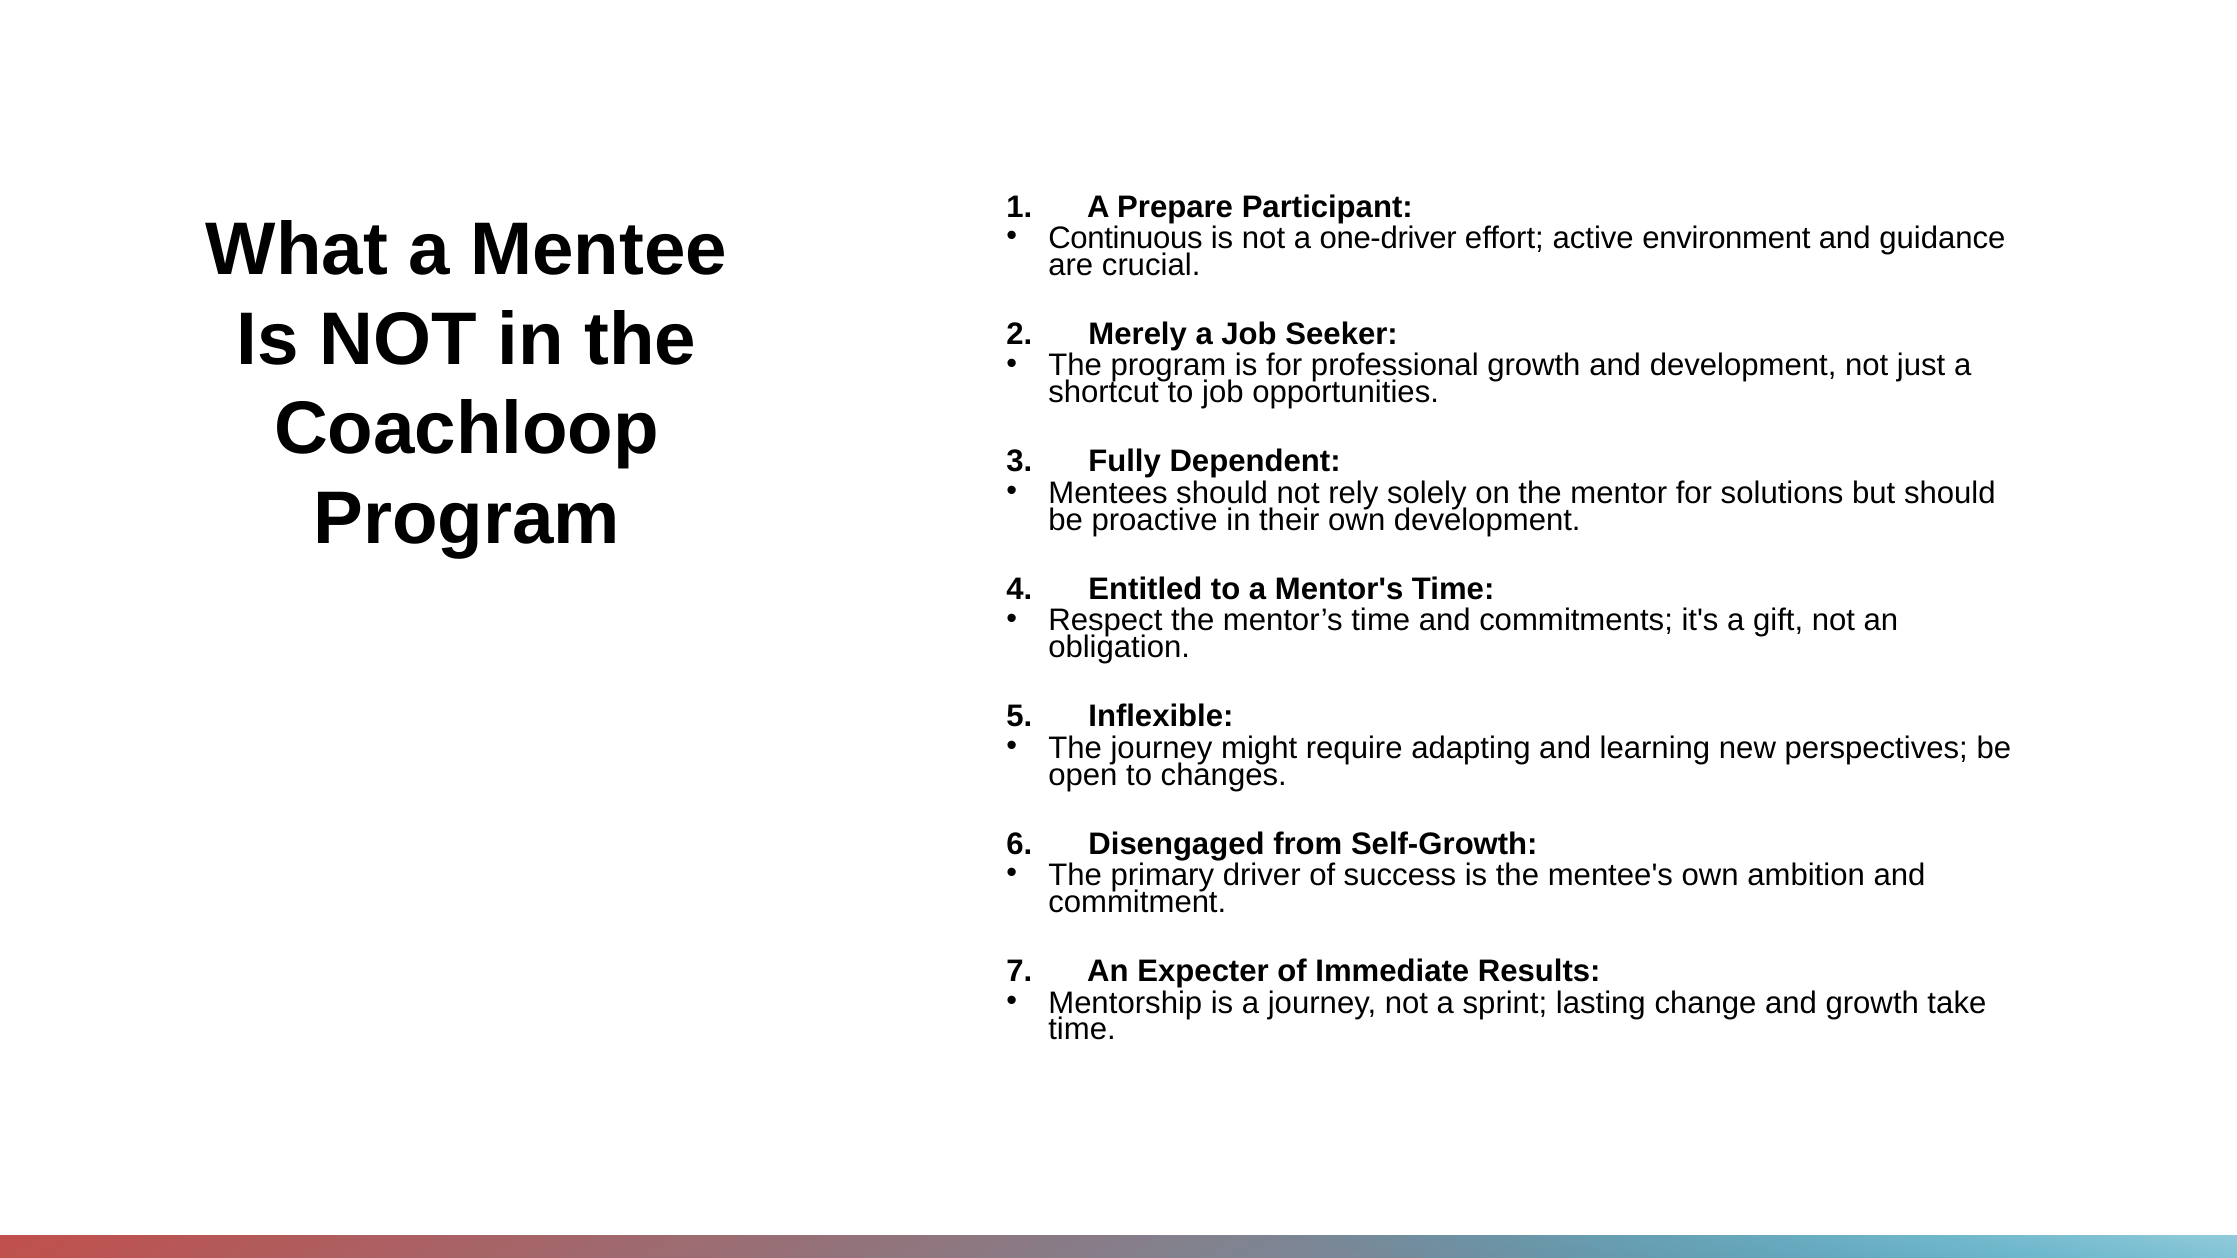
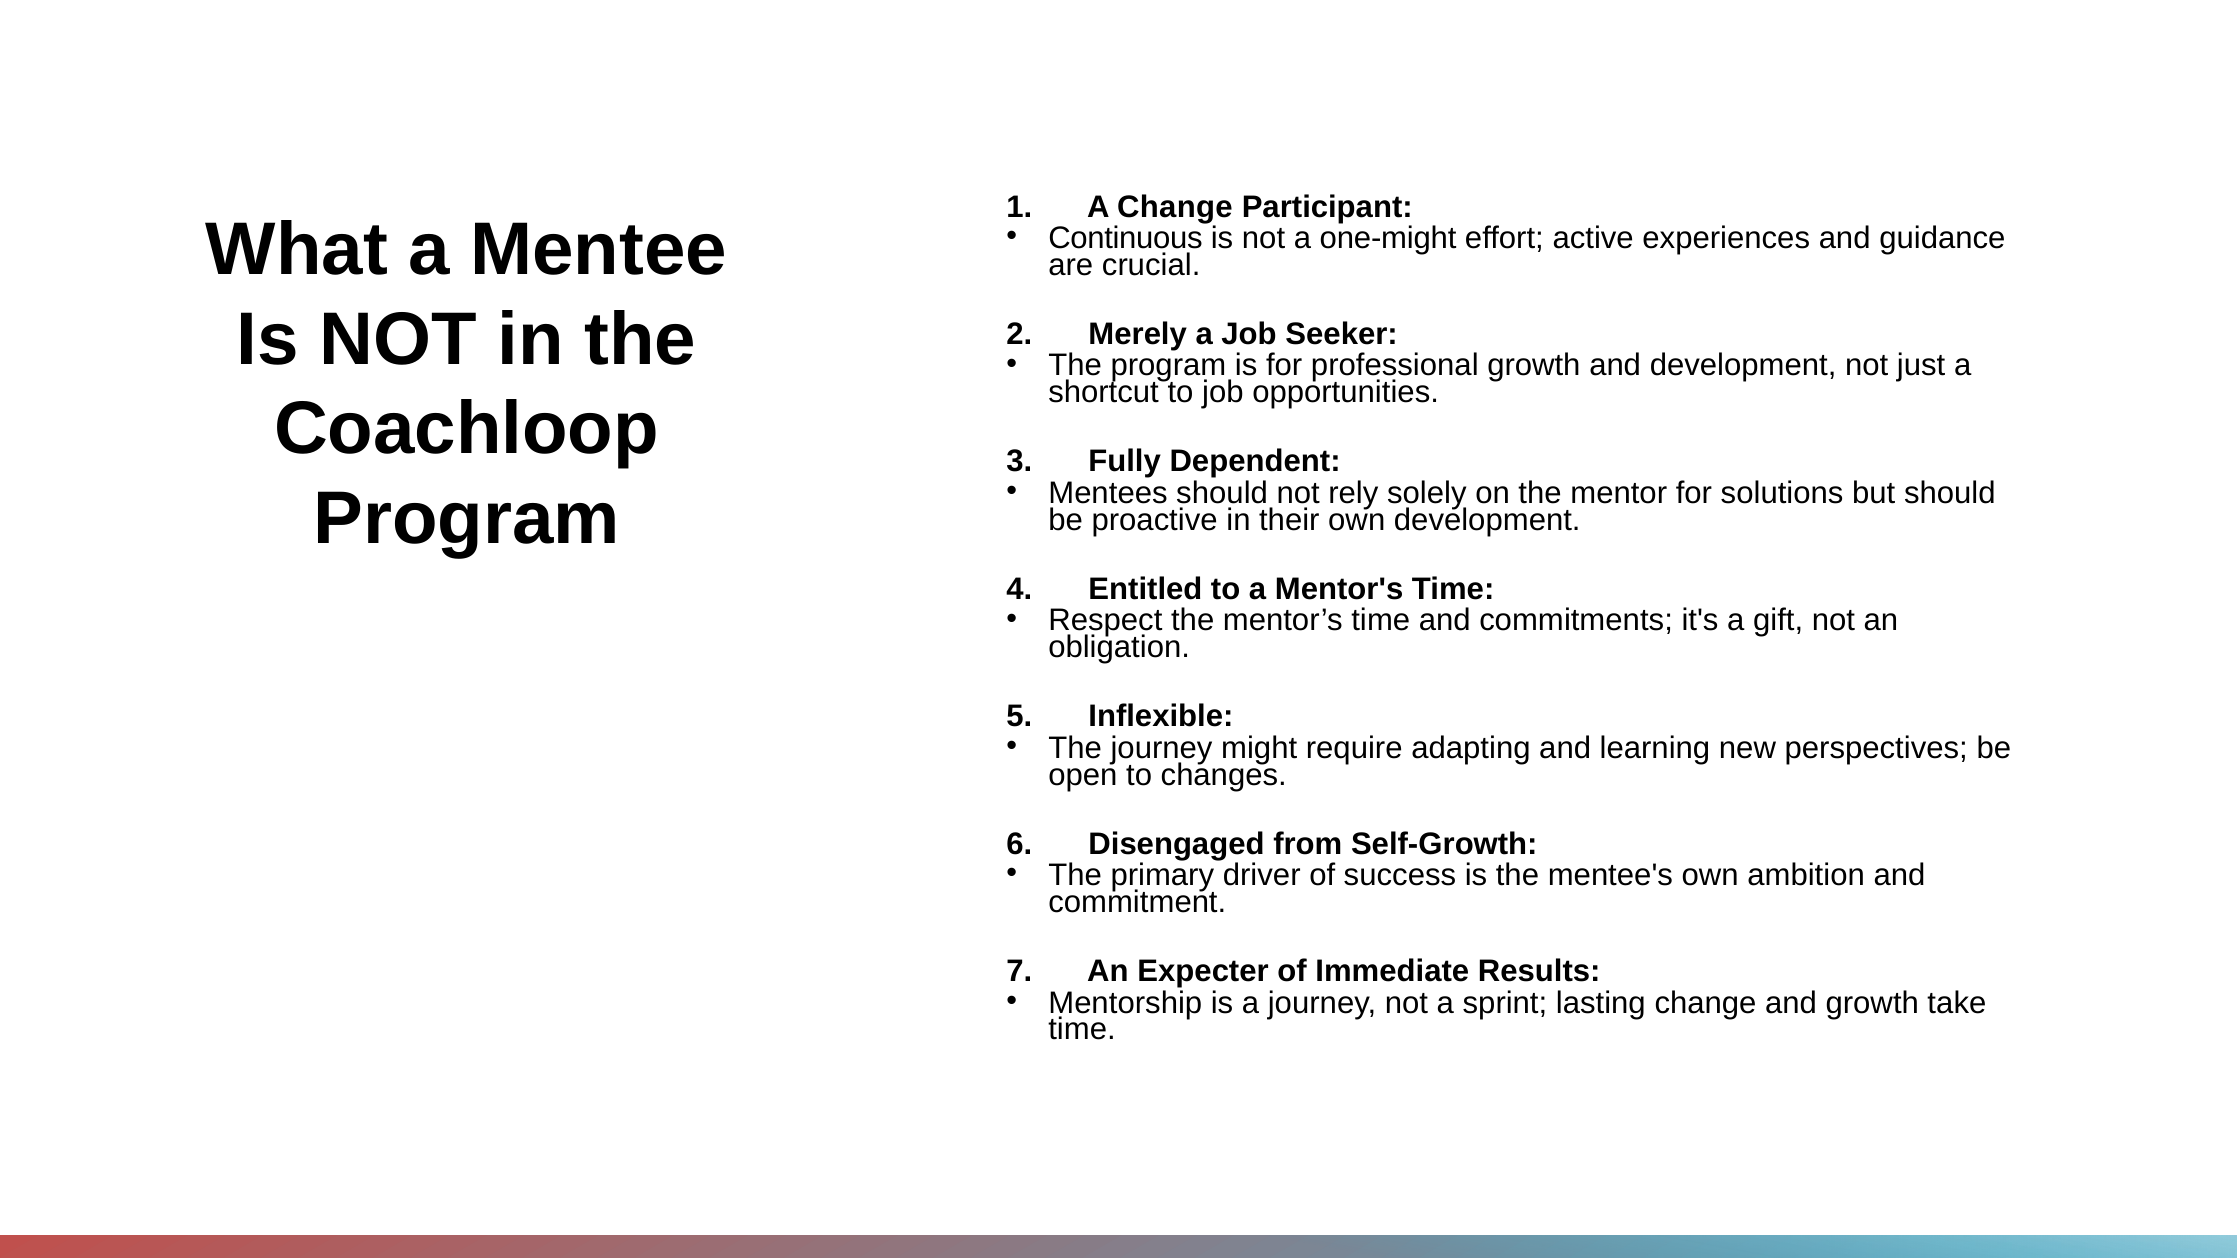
A Prepare: Prepare -> Change
one-driver: one-driver -> one-might
environment: environment -> experiences
